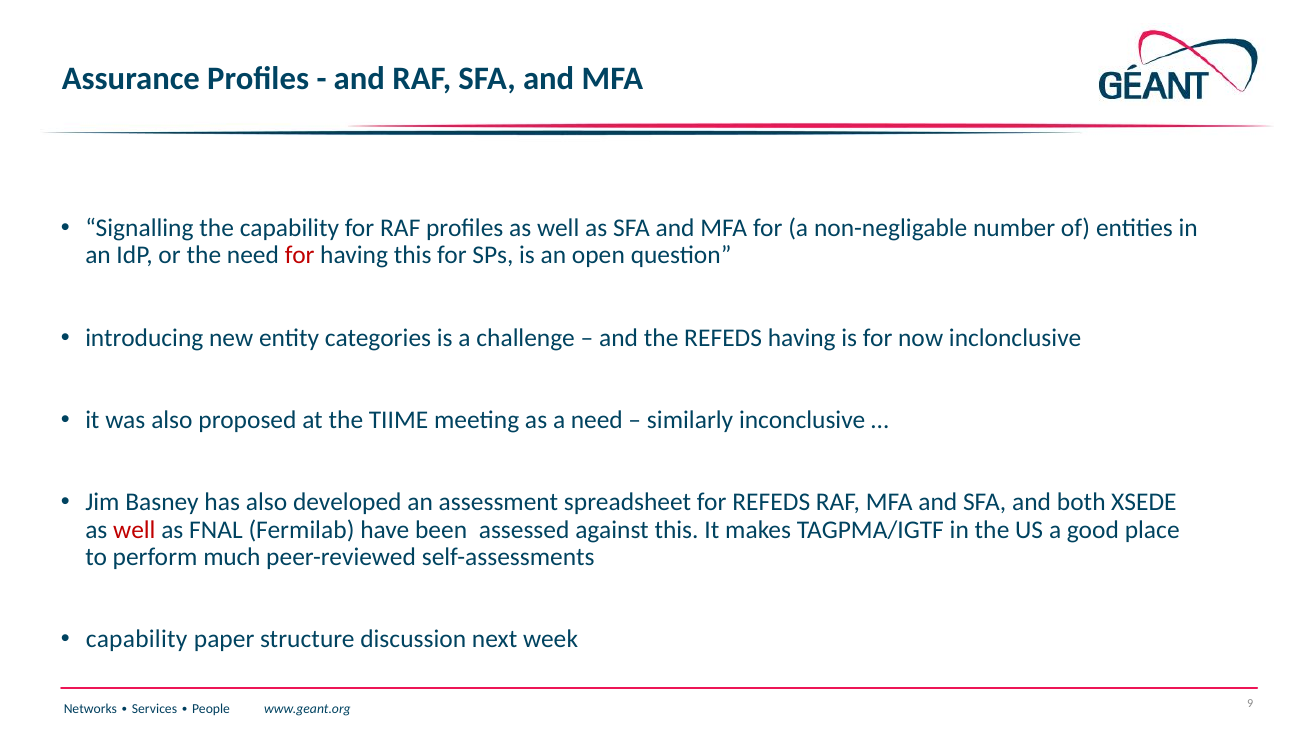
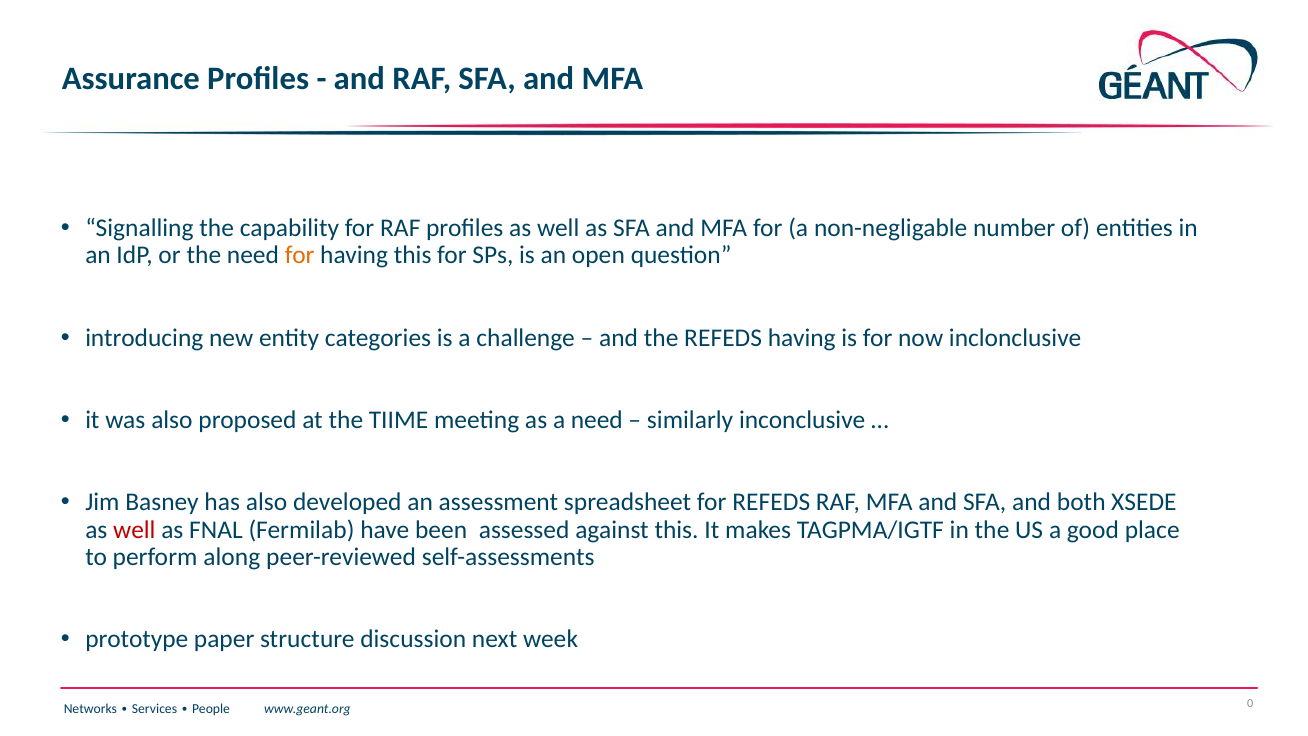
for at (300, 255) colour: red -> orange
much: much -> along
capability at (137, 639): capability -> prototype
9: 9 -> 0
